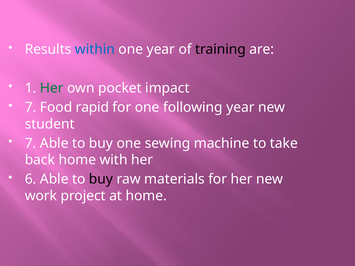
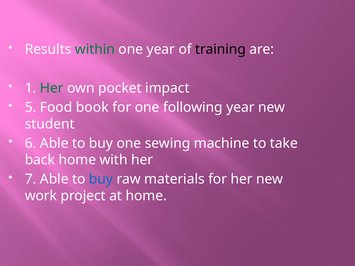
within colour: blue -> green
7 at (31, 107): 7 -> 5
rapid: rapid -> book
7 at (31, 143): 7 -> 6
6: 6 -> 7
buy at (101, 179) colour: black -> blue
